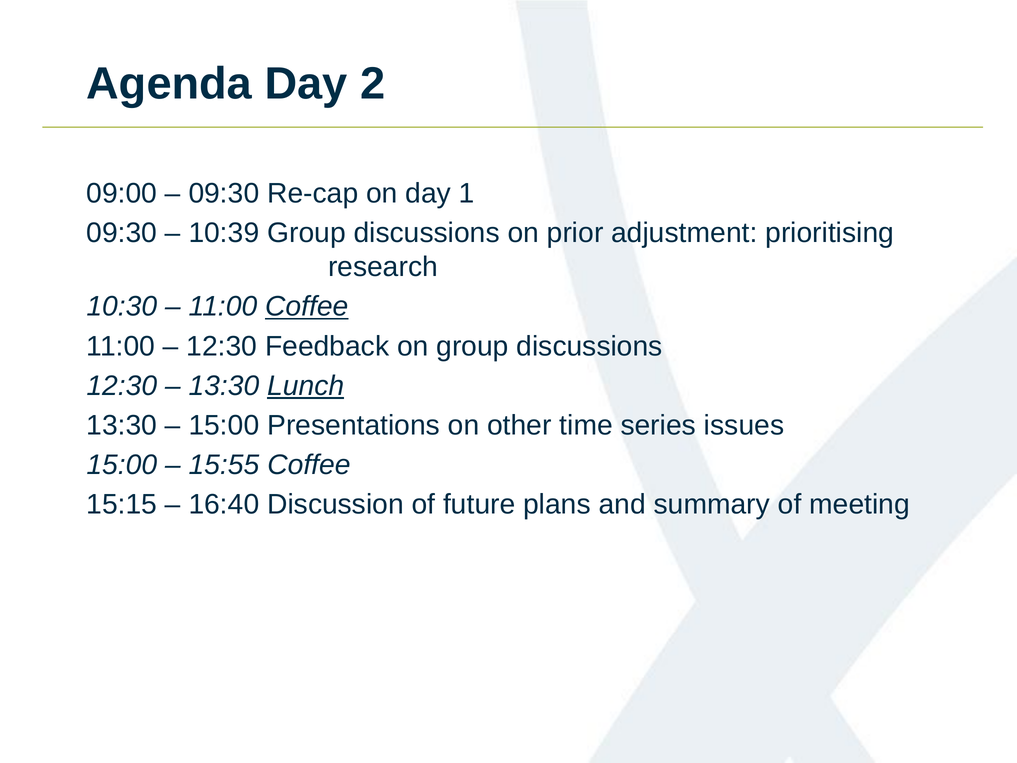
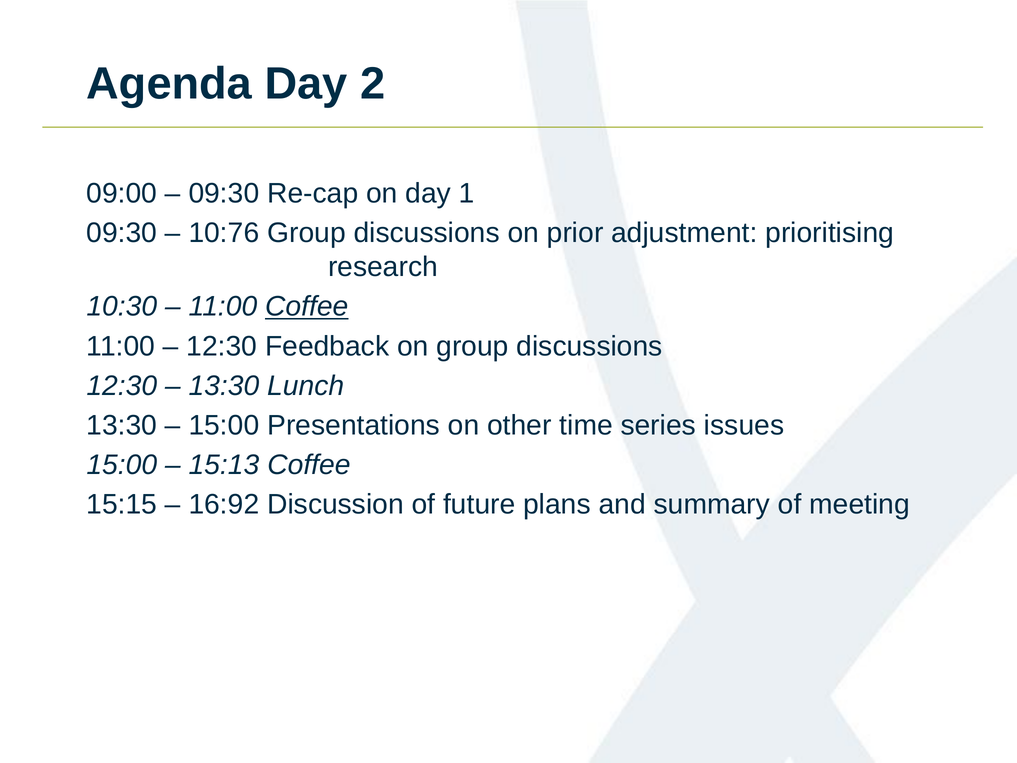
10:39: 10:39 -> 10:76
Lunch underline: present -> none
15:55: 15:55 -> 15:13
16:40: 16:40 -> 16:92
